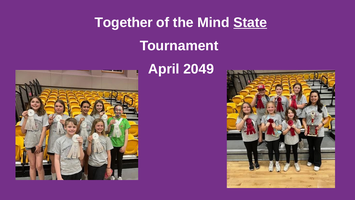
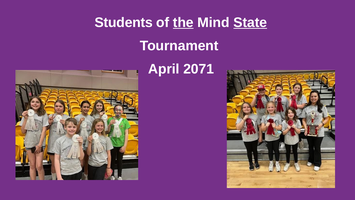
Together: Together -> Students
the underline: none -> present
2049: 2049 -> 2071
